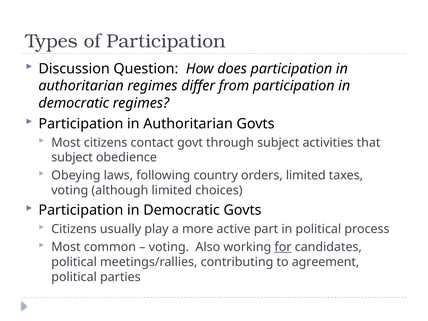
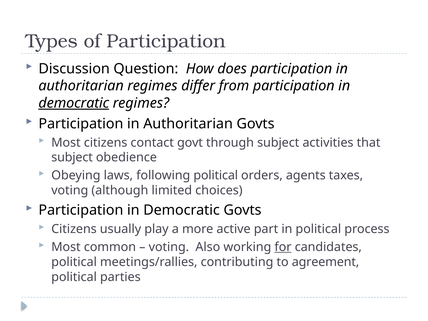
democratic at (74, 103) underline: none -> present
following country: country -> political
orders limited: limited -> agents
